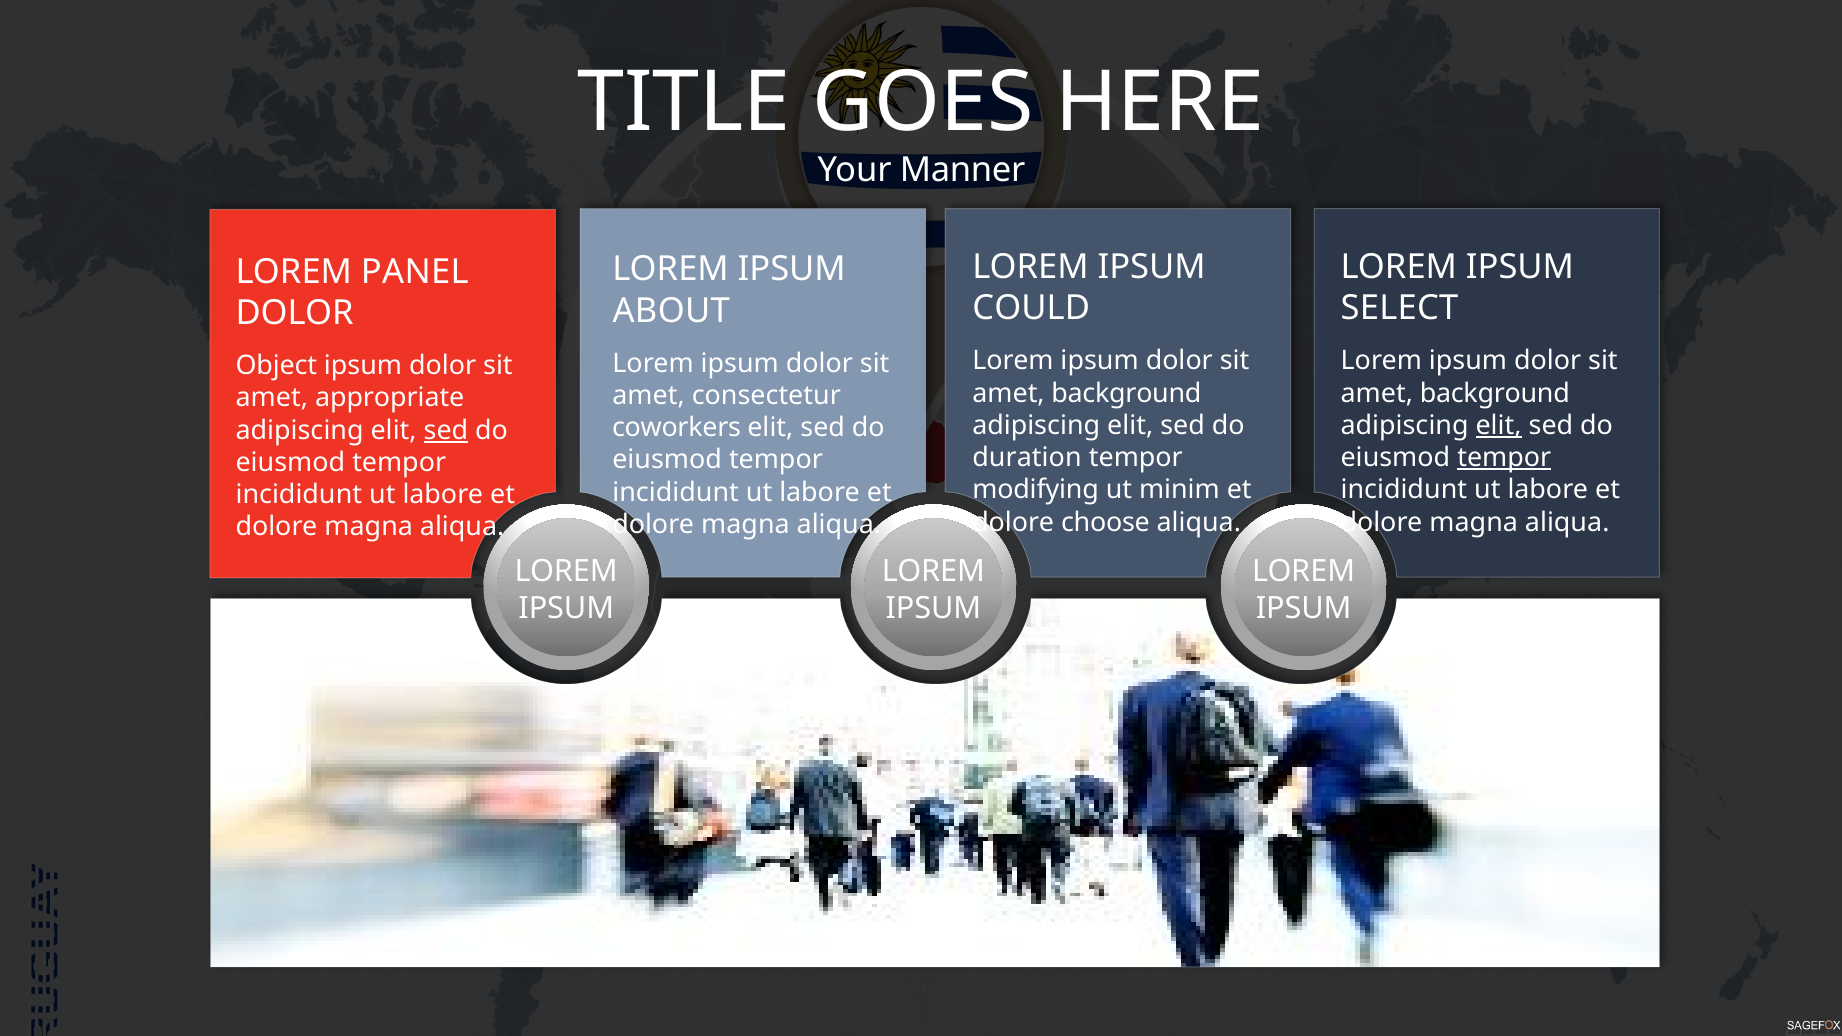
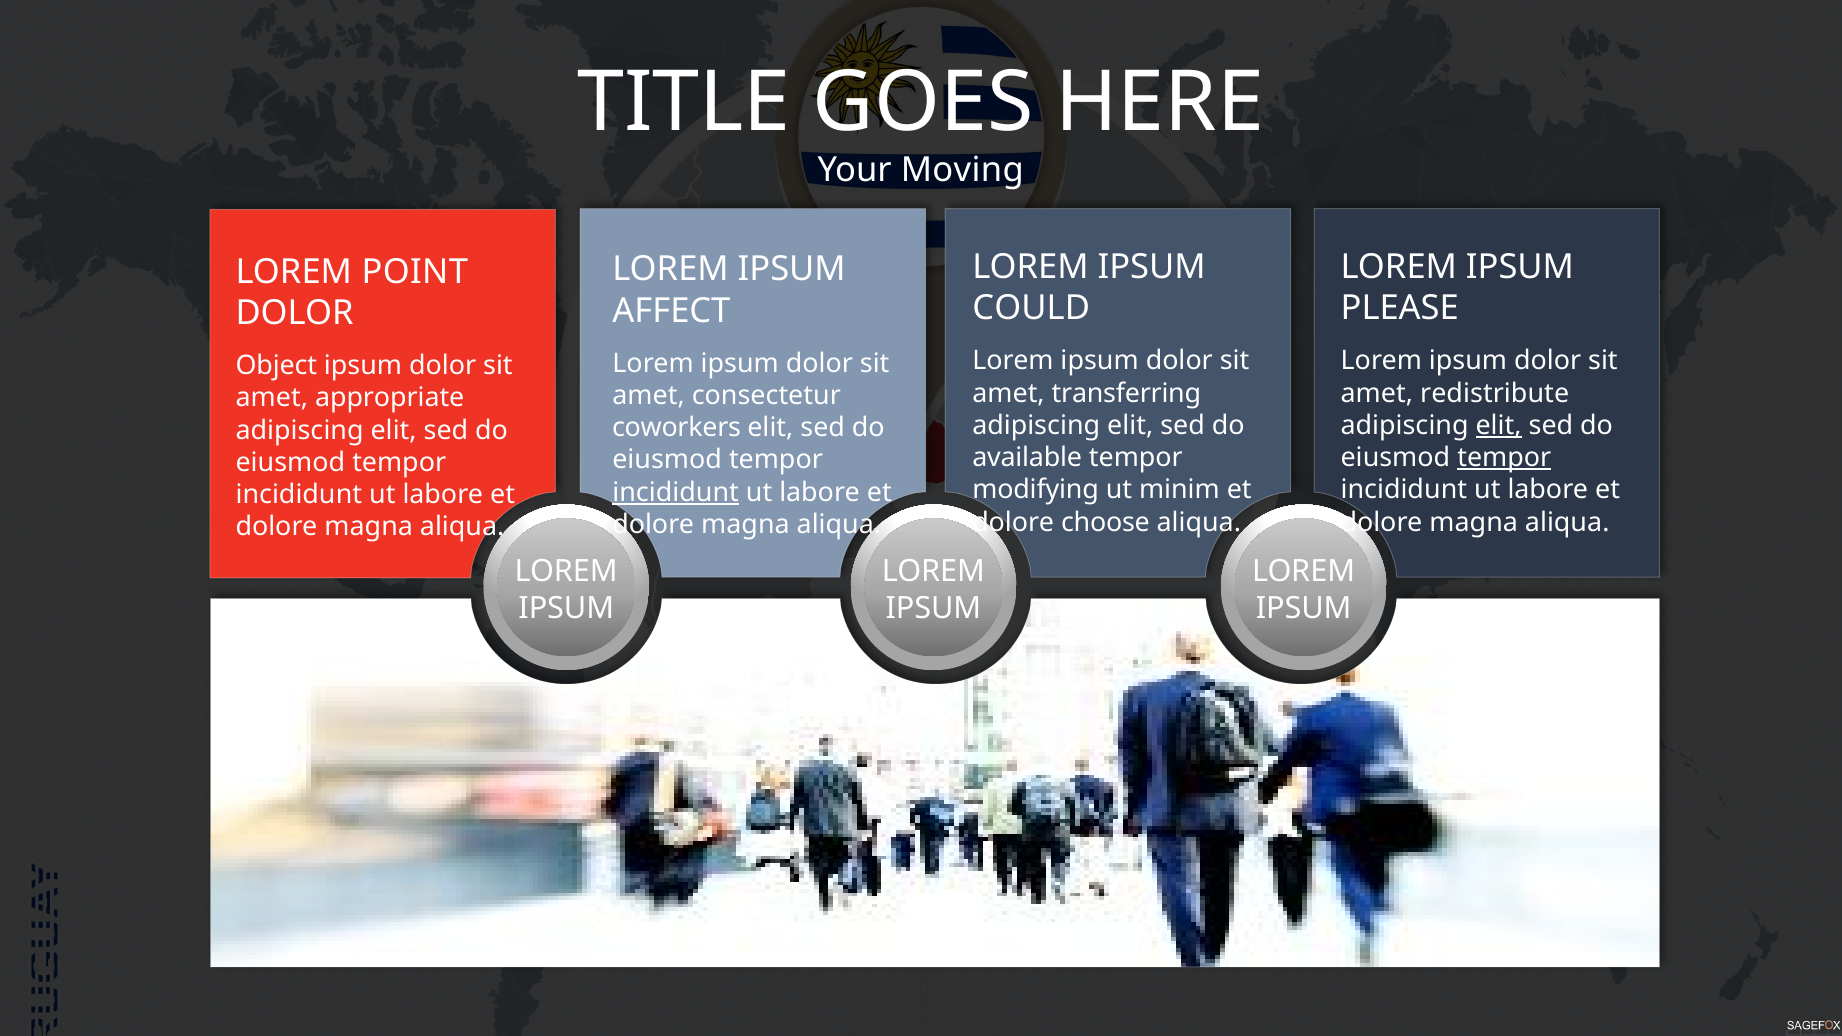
Manner: Manner -> Moving
PANEL: PANEL -> POINT
SELECT: SELECT -> PLEASE
ABOUT: ABOUT -> AFFECT
background at (1126, 393): background -> transferring
background at (1495, 393): background -> redistribute
sed at (446, 430) underline: present -> none
duration: duration -> available
incididunt at (676, 492) underline: none -> present
